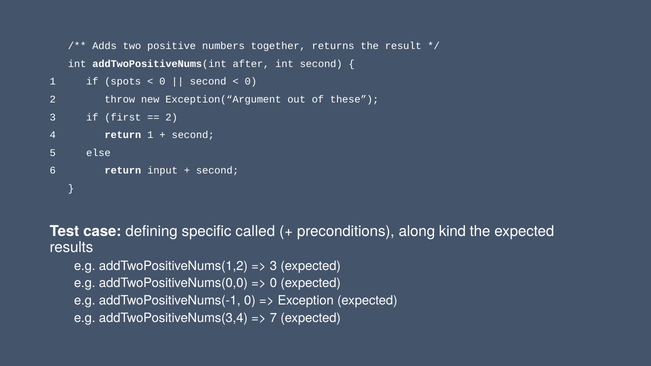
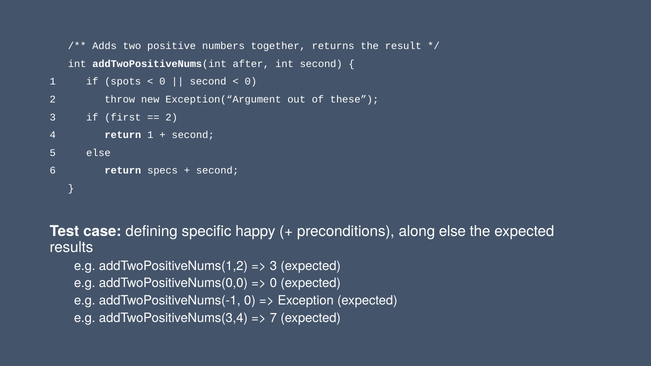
input: input -> specs
called: called -> happy
along kind: kind -> else
